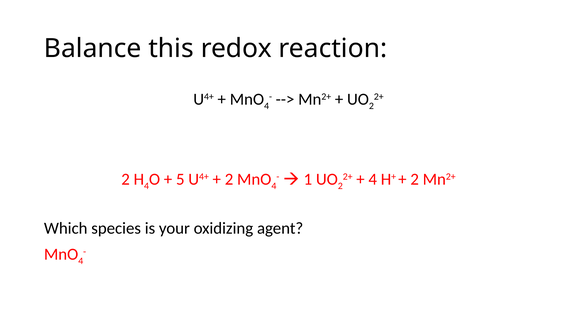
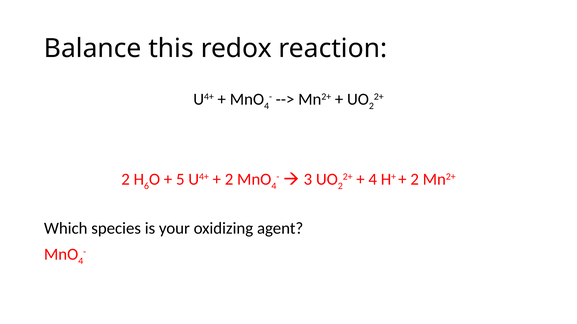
4 at (147, 186): 4 -> 6
1: 1 -> 3
